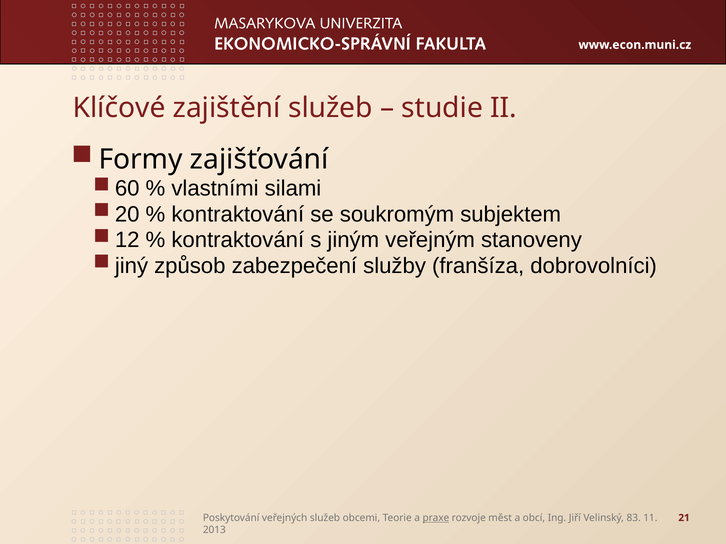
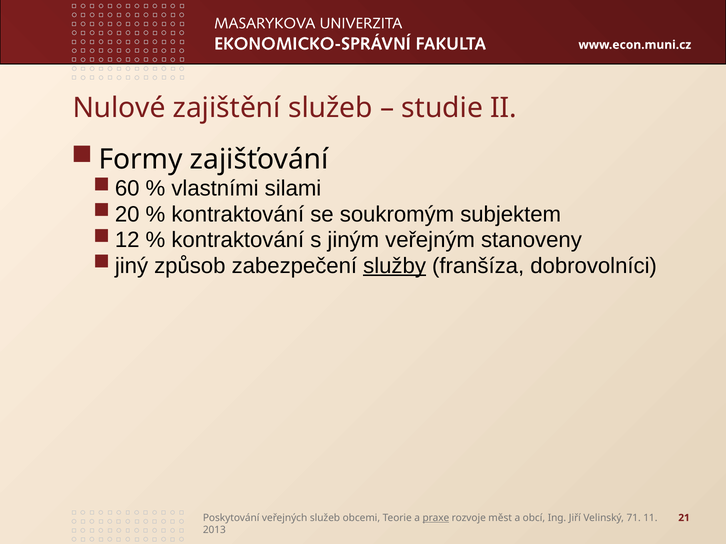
Klíčové: Klíčové -> Nulové
služby underline: none -> present
83: 83 -> 71
